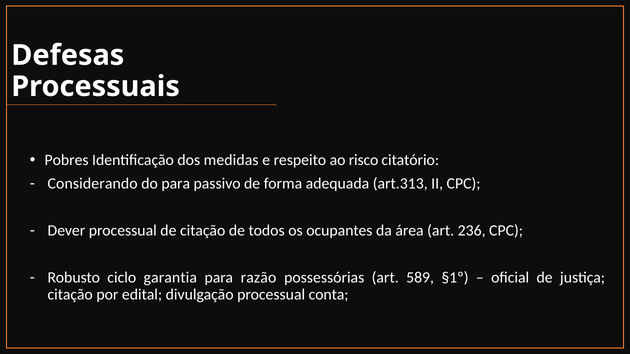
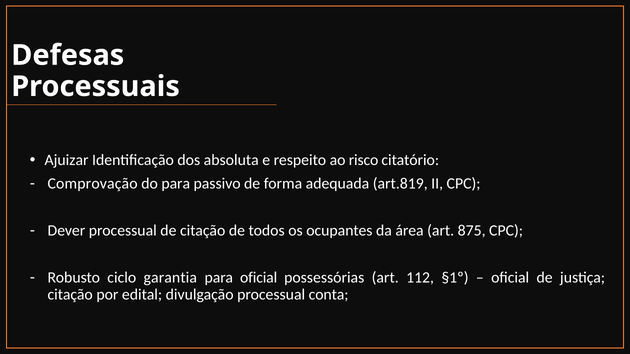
Pobres: Pobres -> Ajuizar
medidas: medidas -> absoluta
Considerando: Considerando -> Comprovação
art.313: art.313 -> art.819
236: 236 -> 875
para razão: razão -> oficial
589: 589 -> 112
